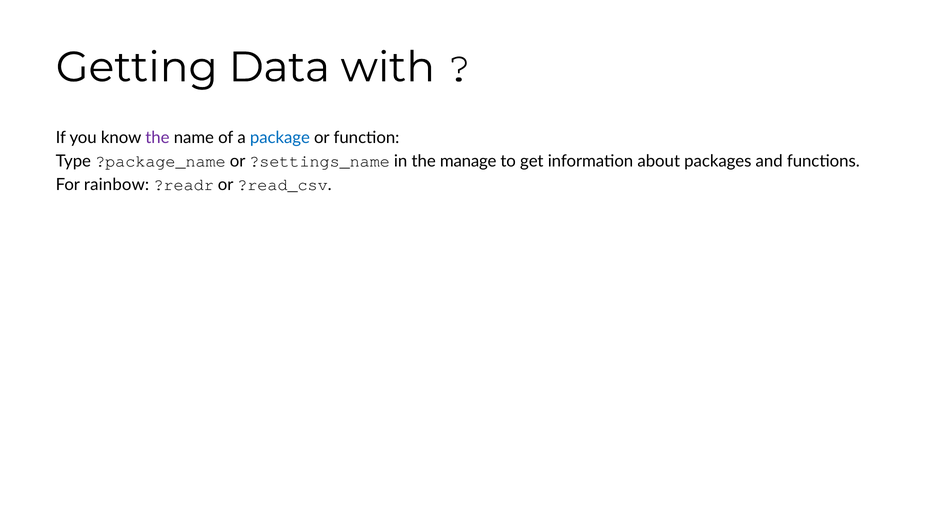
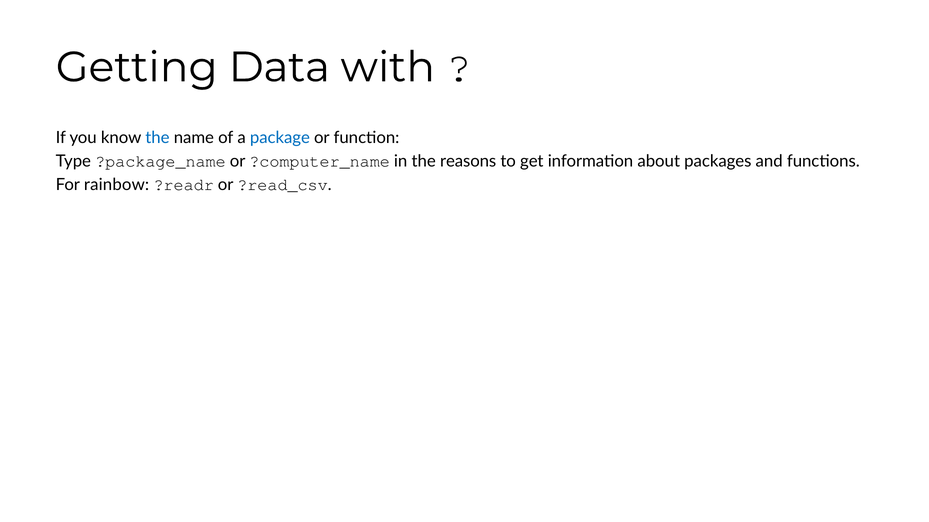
the at (157, 138) colour: purple -> blue
?settings_name: ?settings_name -> ?computer_name
manage: manage -> reasons
